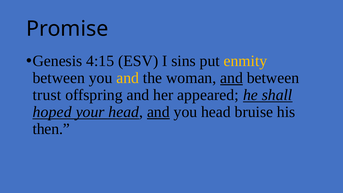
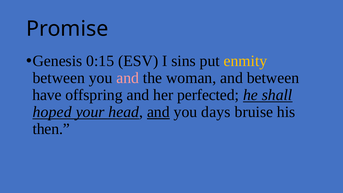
4:15: 4:15 -> 0:15
and at (128, 78) colour: yellow -> pink
and at (232, 78) underline: present -> none
trust: trust -> have
appeared: appeared -> perfected
you head: head -> days
